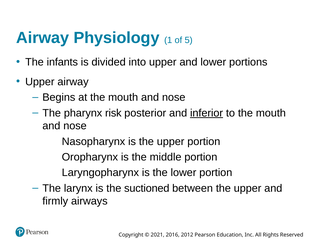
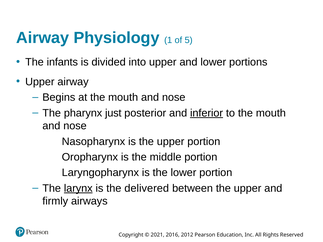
risk: risk -> just
larynx underline: none -> present
suctioned: suctioned -> delivered
